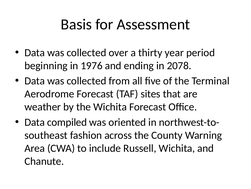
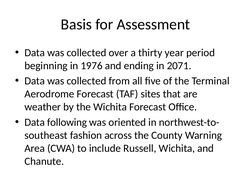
2078: 2078 -> 2071
compiled: compiled -> following
